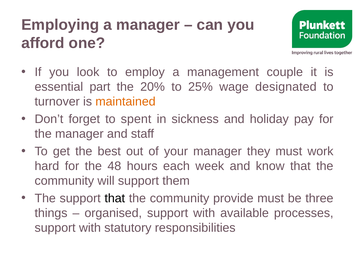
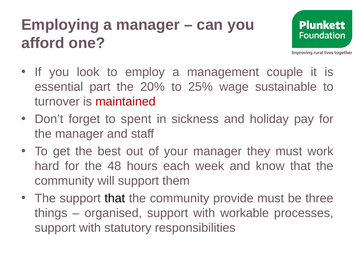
designated: designated -> sustainable
maintained colour: orange -> red
available: available -> workable
